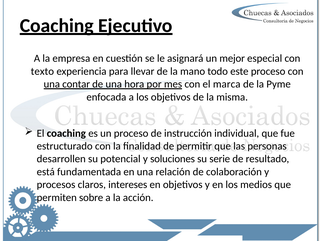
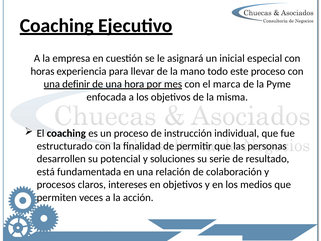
mejor: mejor -> inicial
texto: texto -> horas
contar: contar -> definir
sobre: sobre -> veces
